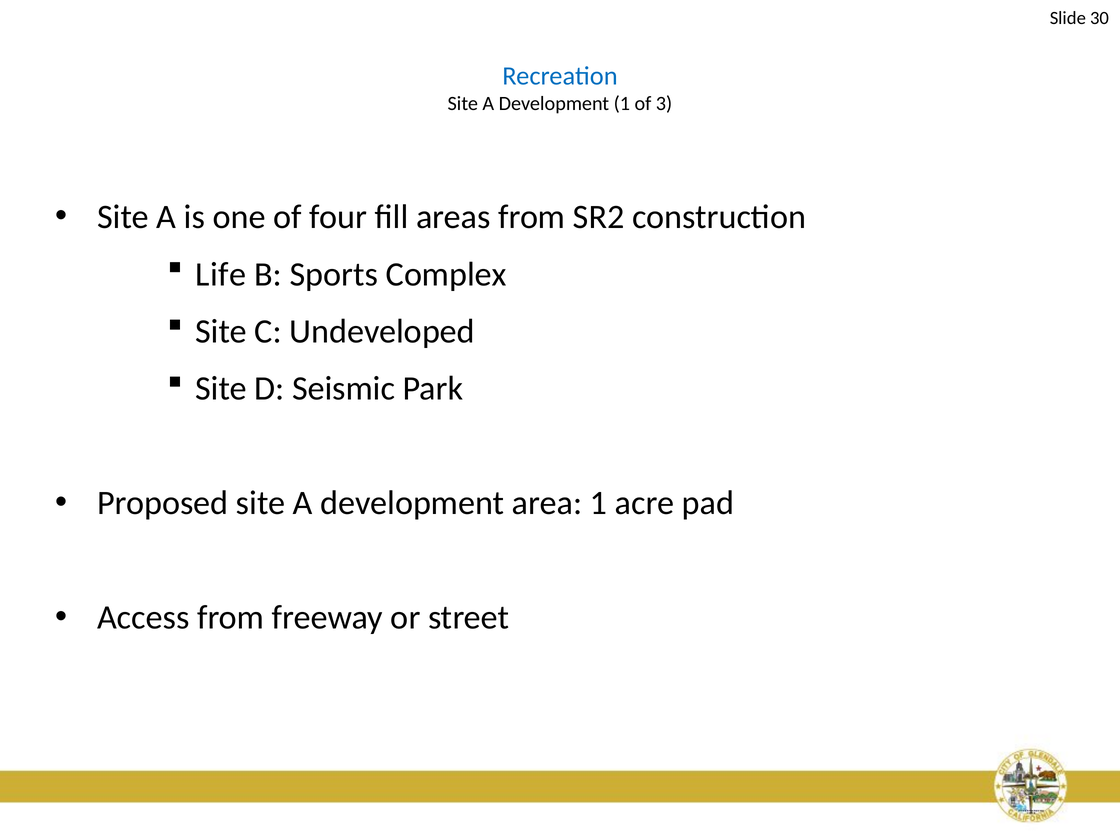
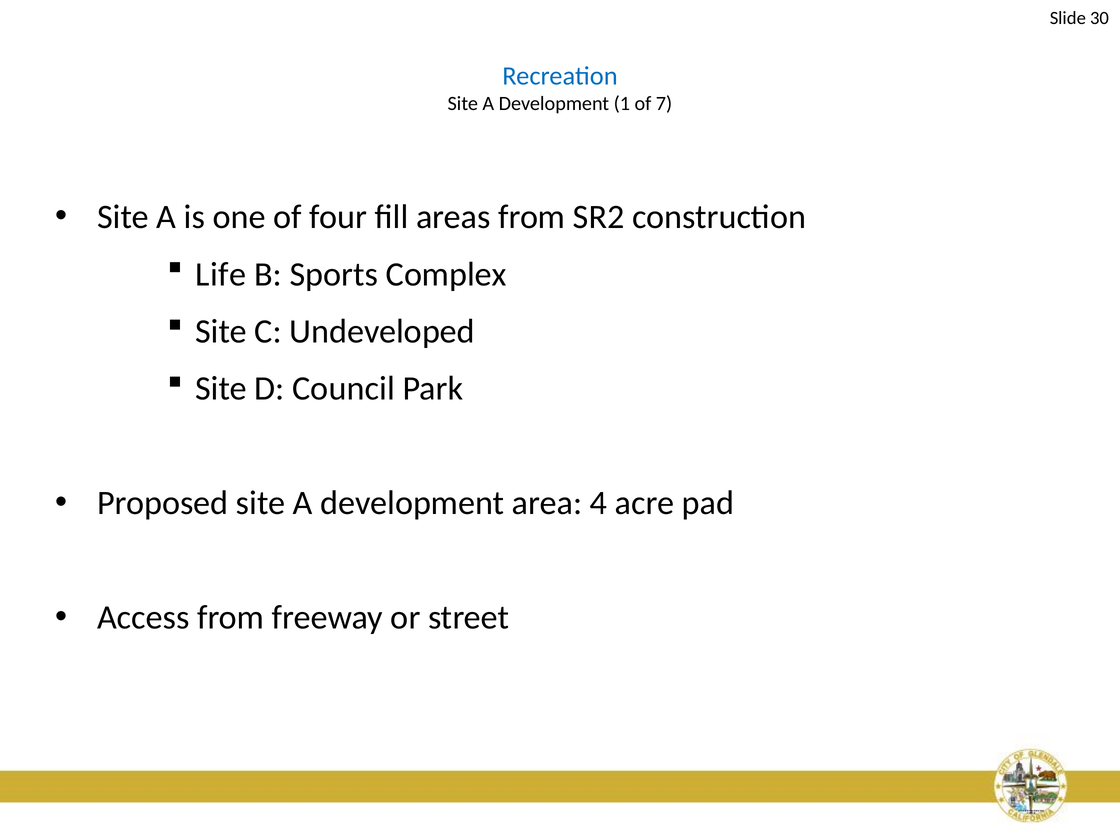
3: 3 -> 7
Seismic: Seismic -> Council
area 1: 1 -> 4
